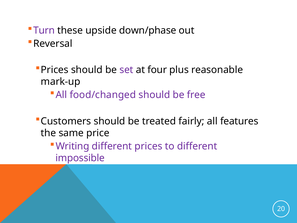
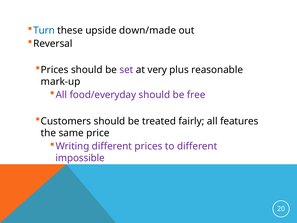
Turn colour: purple -> blue
down/phase: down/phase -> down/made
four: four -> very
food/changed: food/changed -> food/everyday
